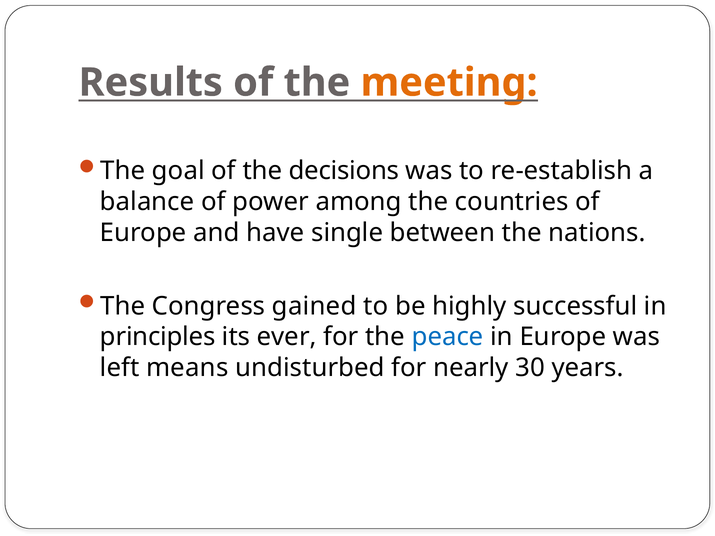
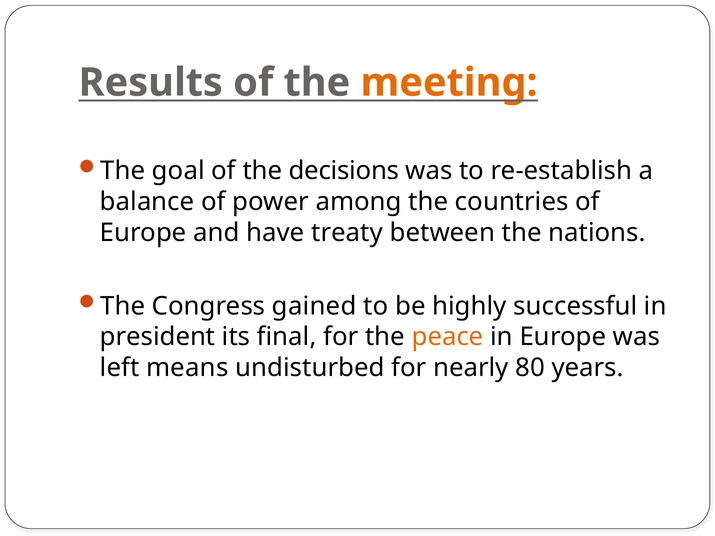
single: single -> treaty
principles: principles -> president
ever: ever -> final
peace colour: blue -> orange
30: 30 -> 80
